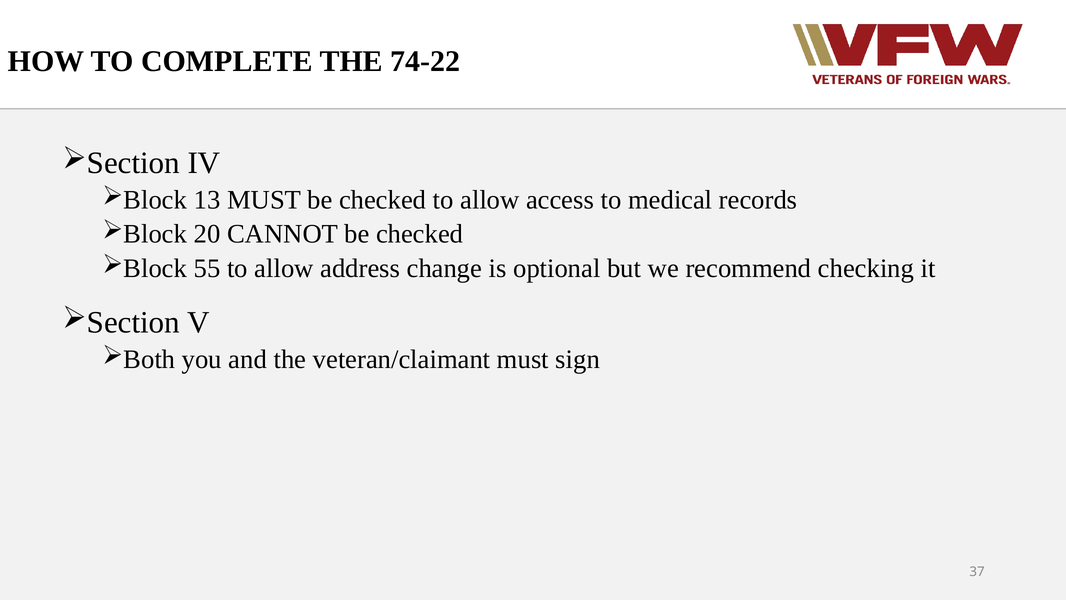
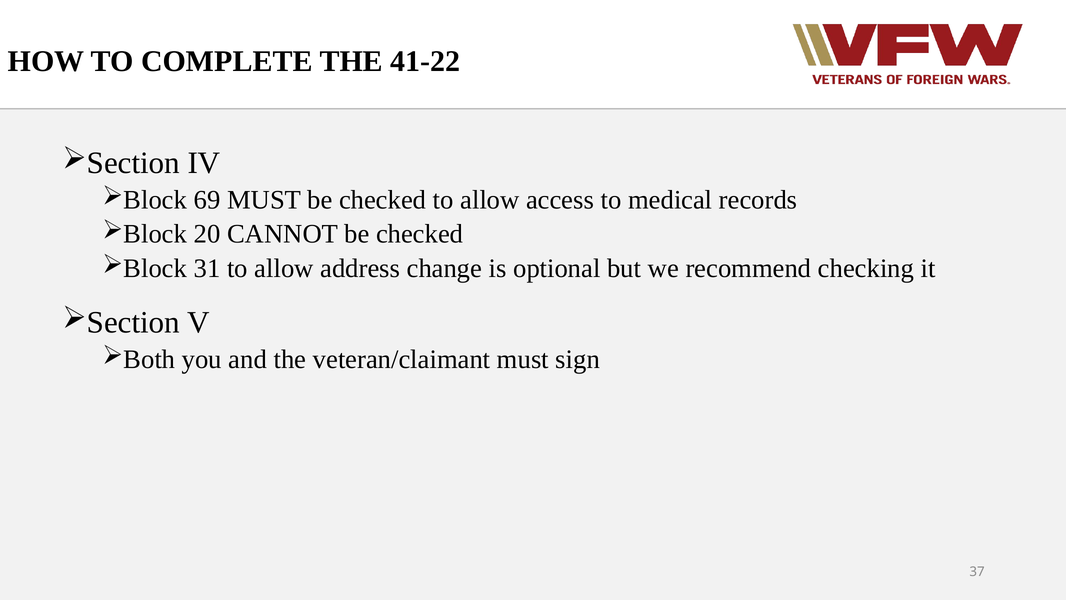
74-22: 74-22 -> 41-22
13: 13 -> 69
55: 55 -> 31
